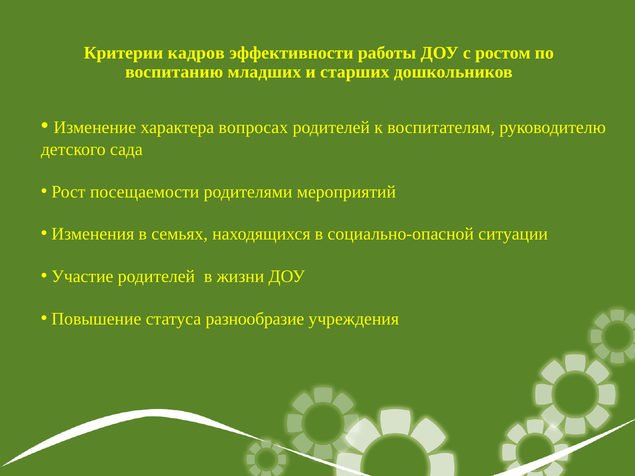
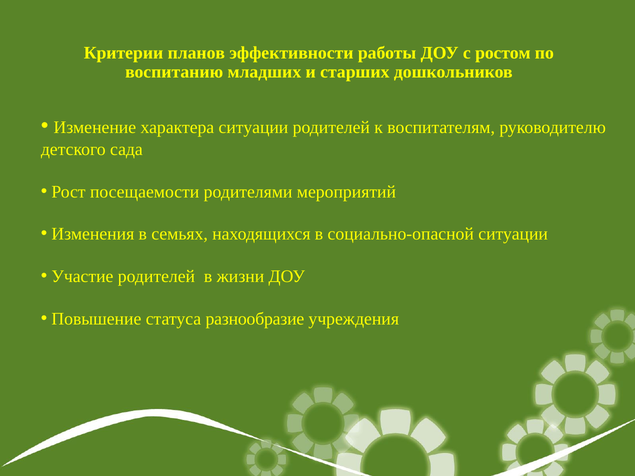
кадров: кадров -> планов
характера вопросах: вопросах -> ситуации
